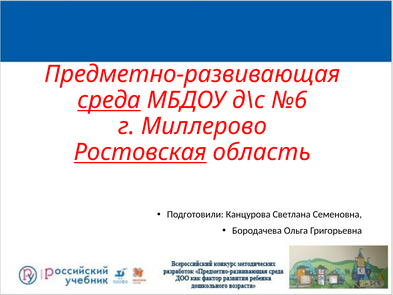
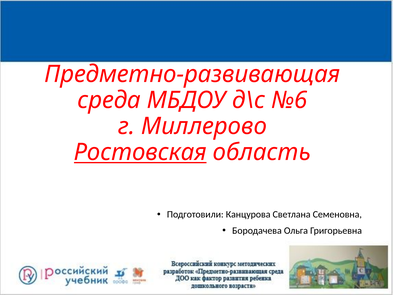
среда underline: present -> none
